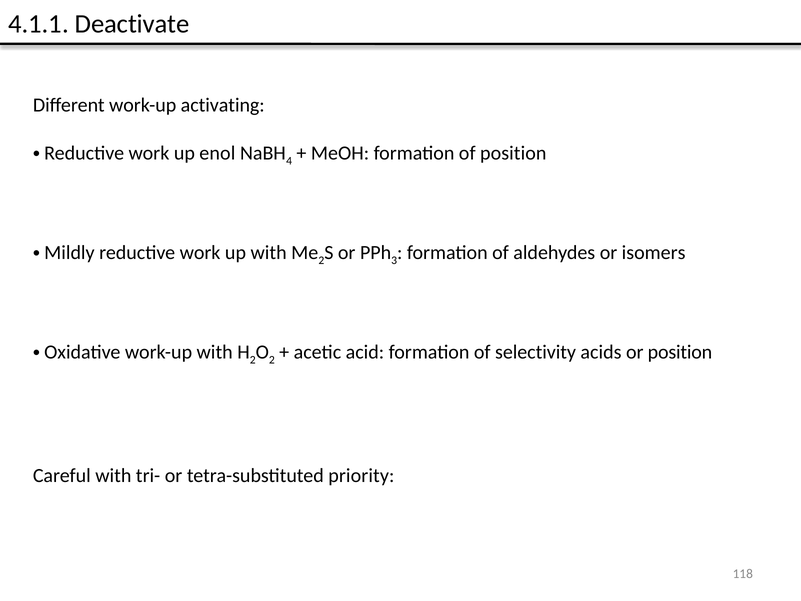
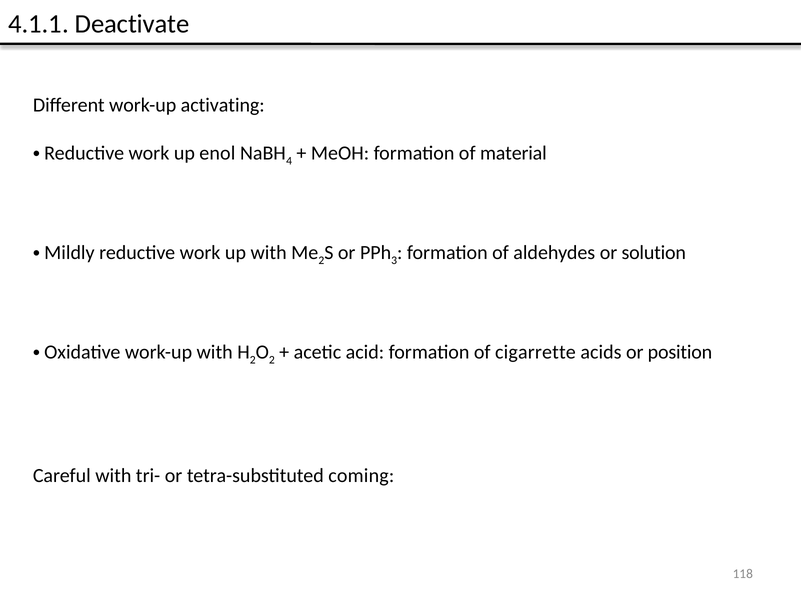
of position: position -> material
isomers: isomers -> solution
selectivity: selectivity -> cigarrette
priority: priority -> coming
